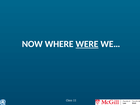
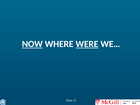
NOW underline: none -> present
